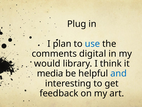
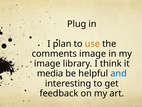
use colour: blue -> orange
comments digital: digital -> image
would at (47, 63): would -> image
